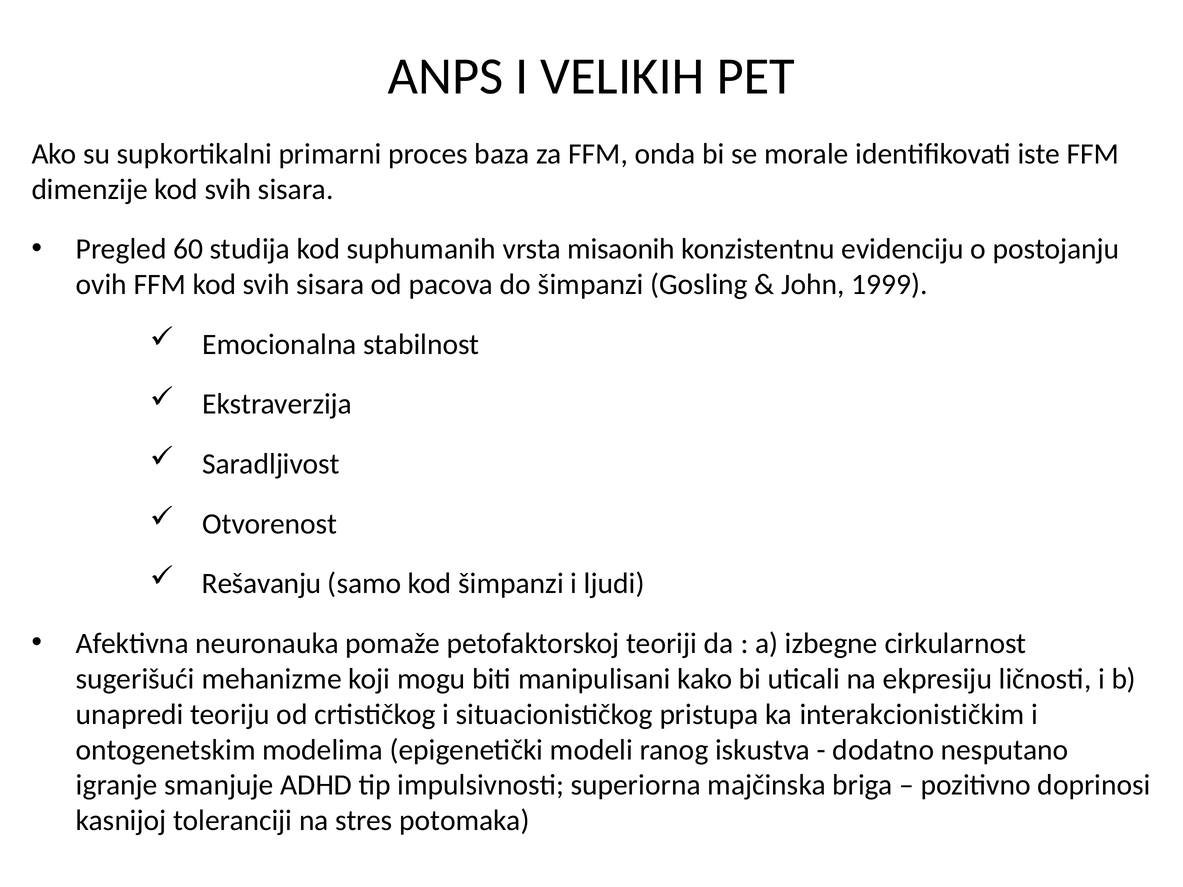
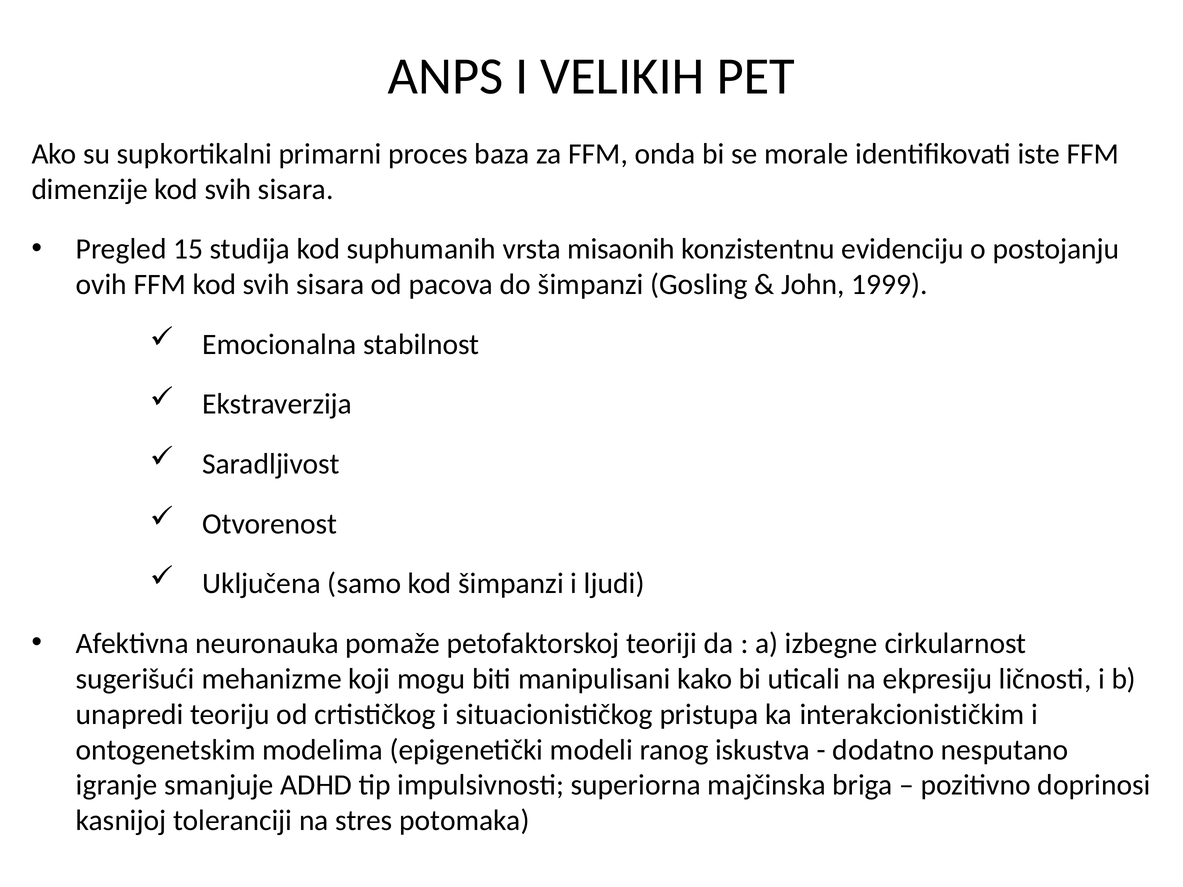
60: 60 -> 15
Rešavanju: Rešavanju -> Uključena
